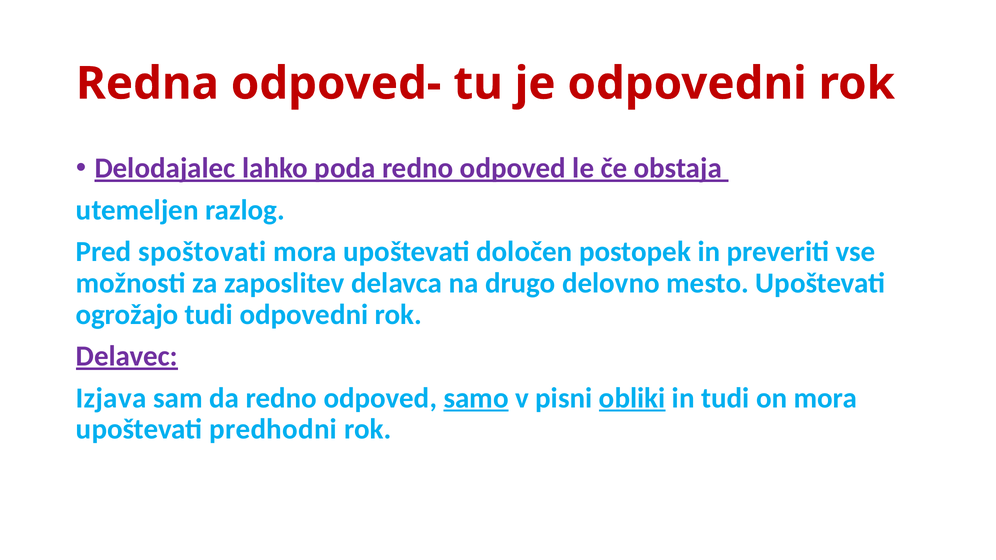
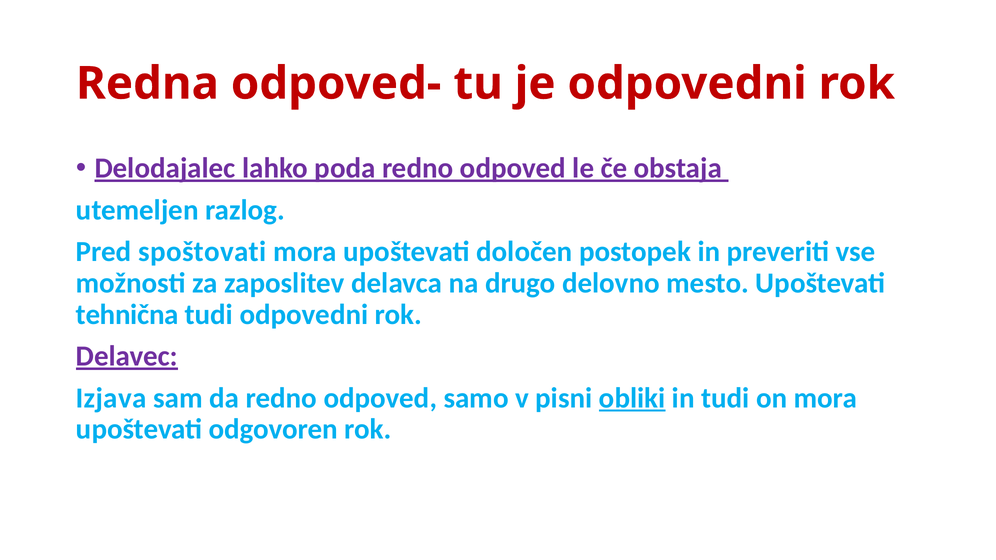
ogrožajo: ogrožajo -> tehnična
samo underline: present -> none
predhodni: predhodni -> odgovoren
